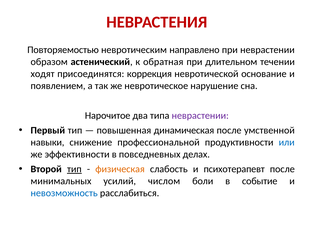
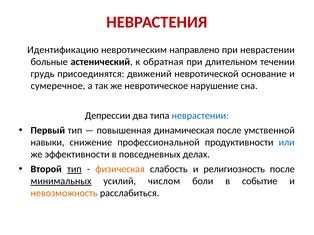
Повторяемостью: Повторяемостью -> Идентификацию
образом: образом -> больные
ходят: ходят -> грудь
коррекция: коррекция -> движений
появлением: появлением -> сумеречное
Нарочитое: Нарочитое -> Депрессии
неврастении at (200, 116) colour: purple -> blue
психотерапевт: психотерапевт -> религиозность
минимальных underline: none -> present
невозможность colour: blue -> orange
